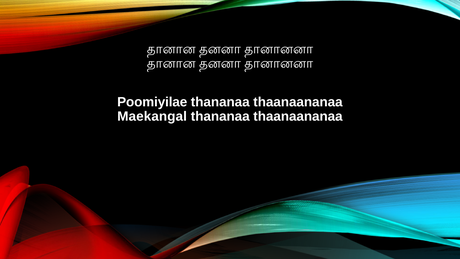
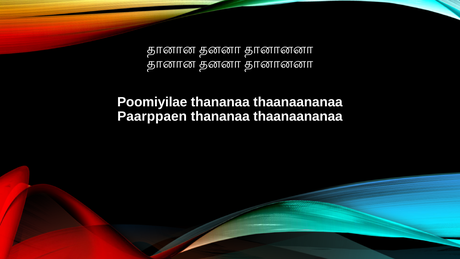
Maekangal: Maekangal -> Paarppaen
